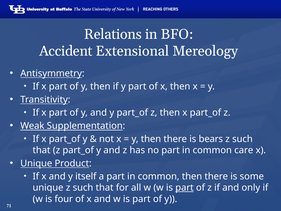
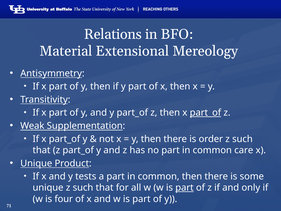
Accident: Accident -> Material
part_of at (205, 113) underline: none -> present
bears: bears -> order
itself: itself -> tests
